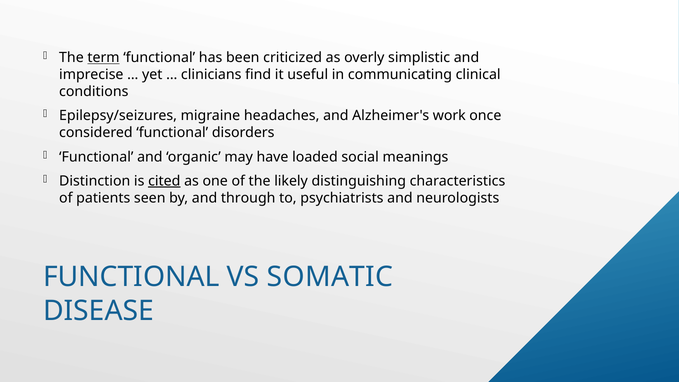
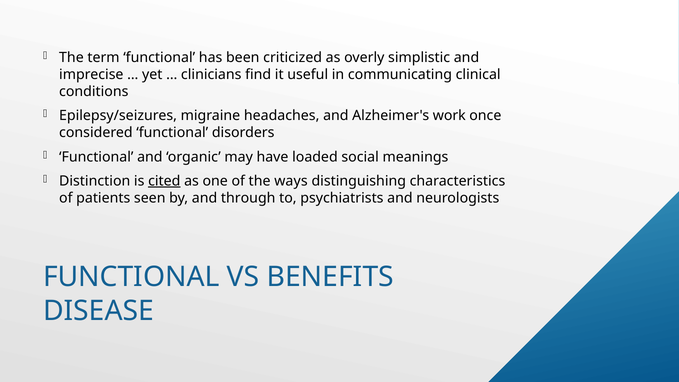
term underline: present -> none
likely: likely -> ways
SOMATIC: SOMATIC -> BENEFITS
